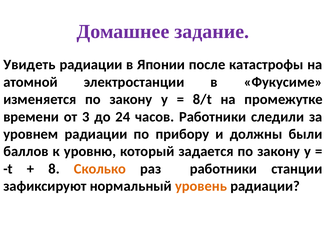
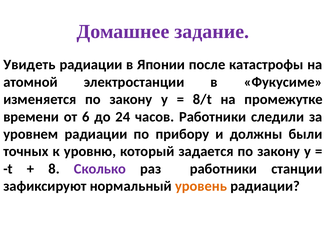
3: 3 -> 6
баллов: баллов -> точных
Сколько colour: orange -> purple
